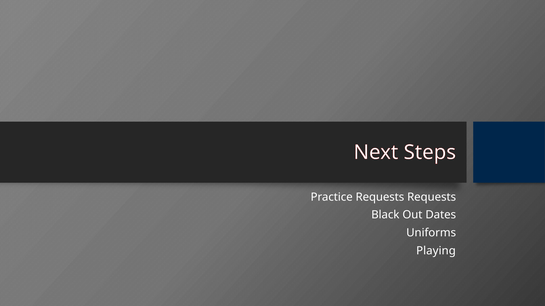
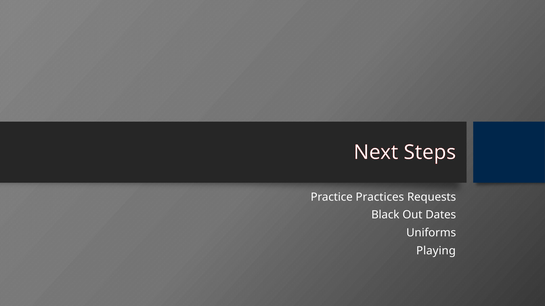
Practice Requests: Requests -> Practices
